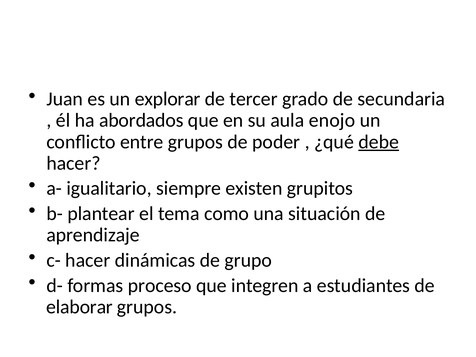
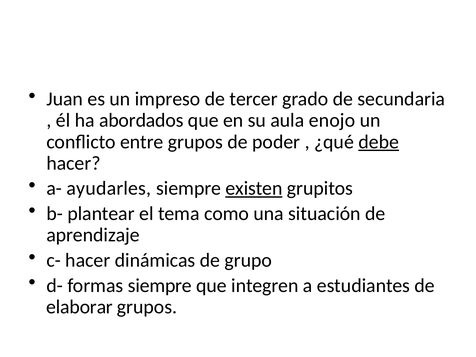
explorar: explorar -> impreso
igualitario: igualitario -> ayudarles
existen underline: none -> present
formas proceso: proceso -> siempre
